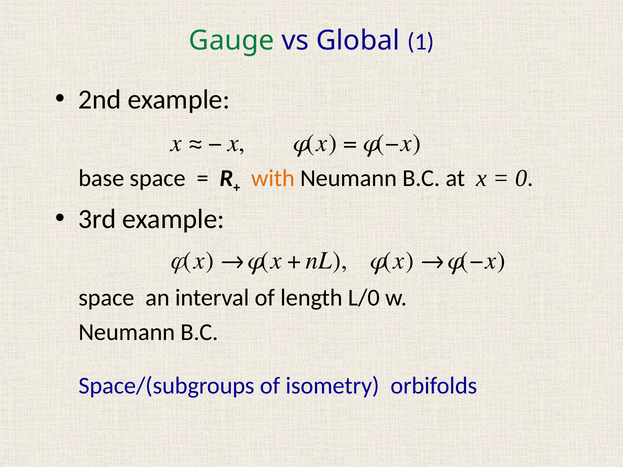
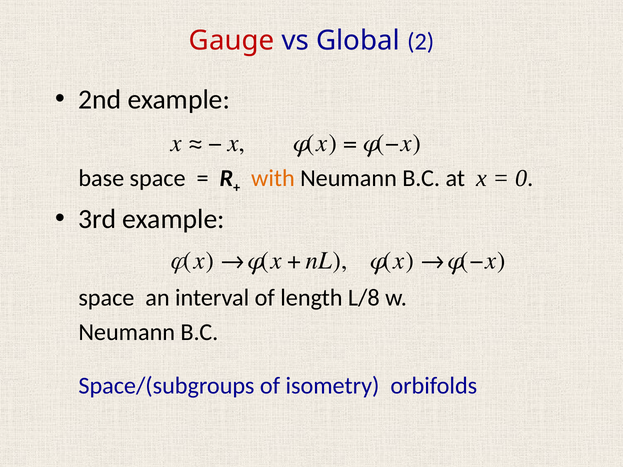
Gauge colour: green -> red
1: 1 -> 2
L/0: L/0 -> L/8
